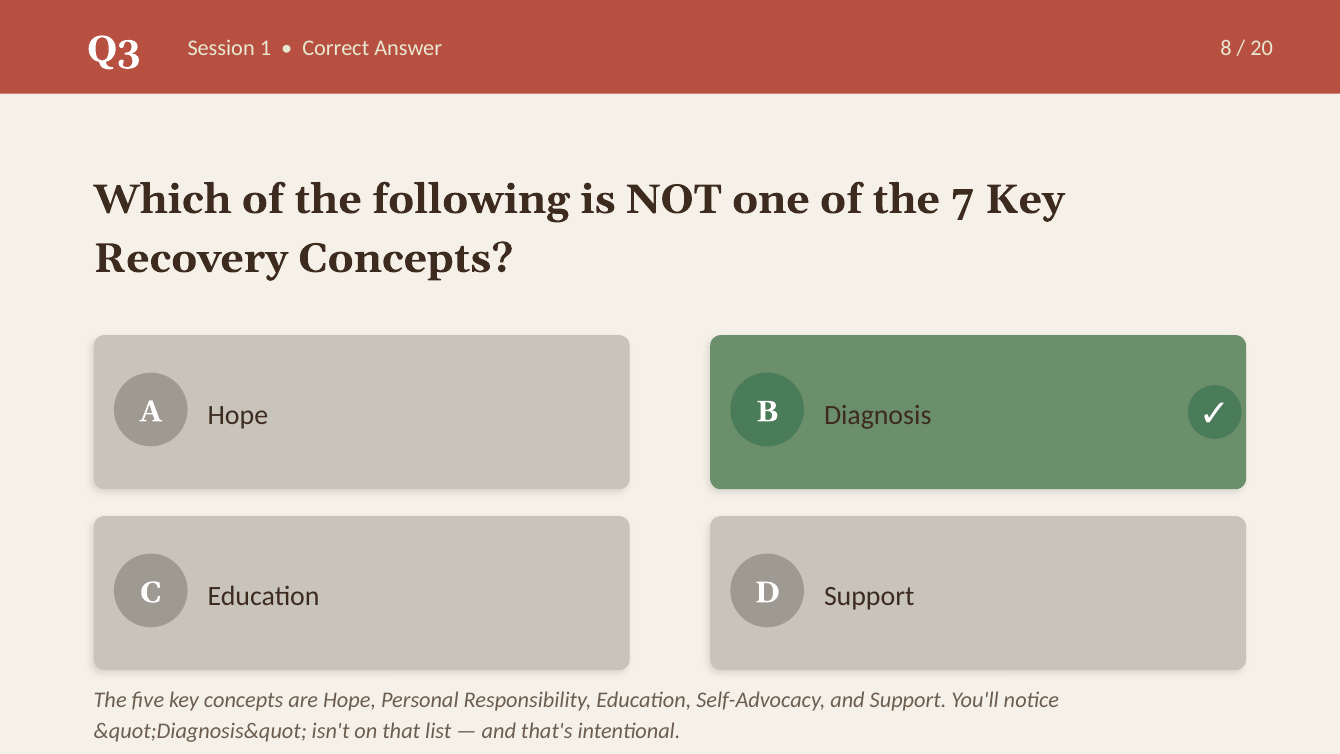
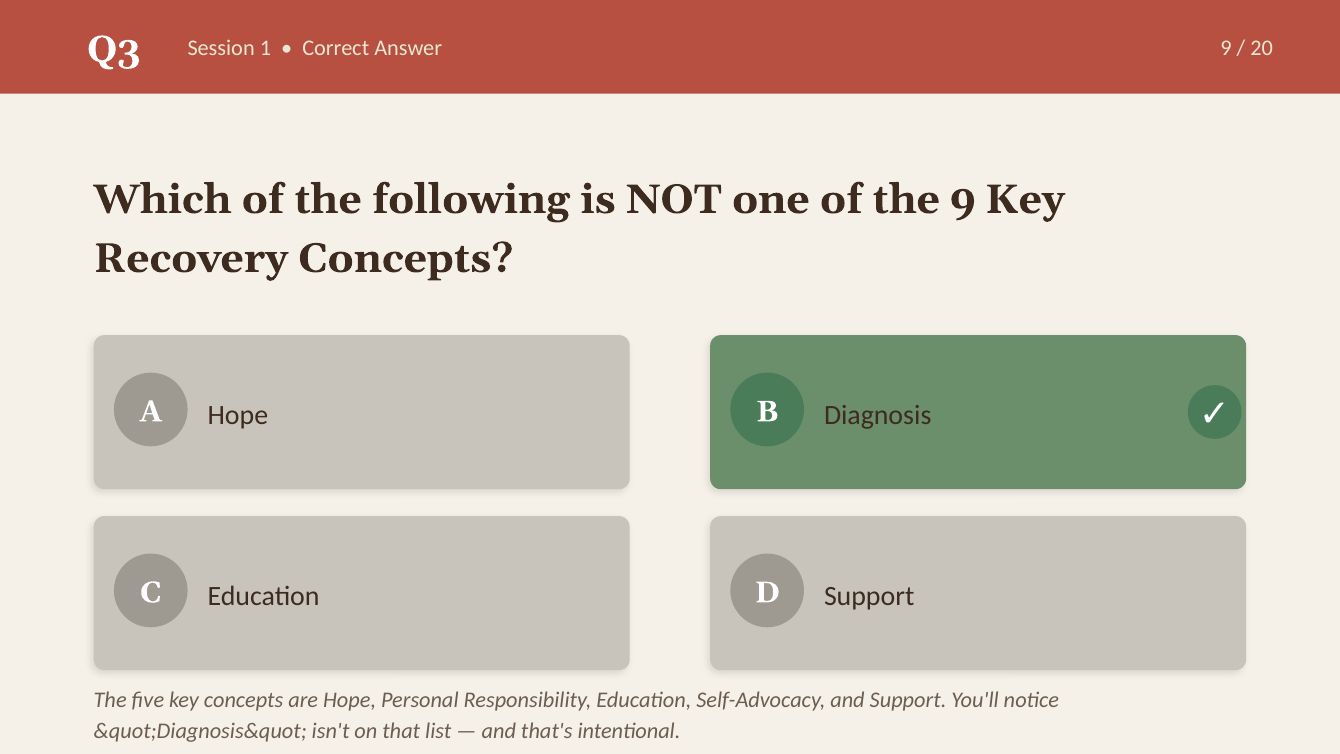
Answer 8: 8 -> 9
the 7: 7 -> 9
